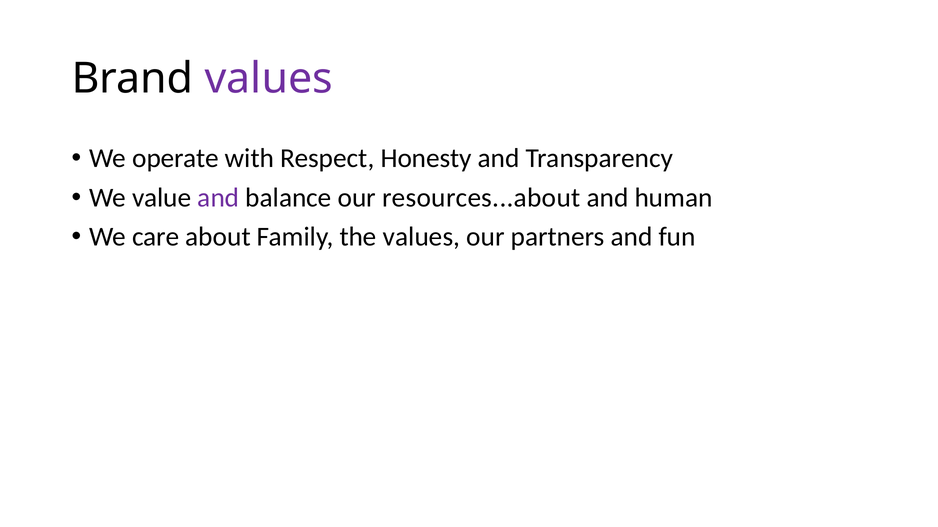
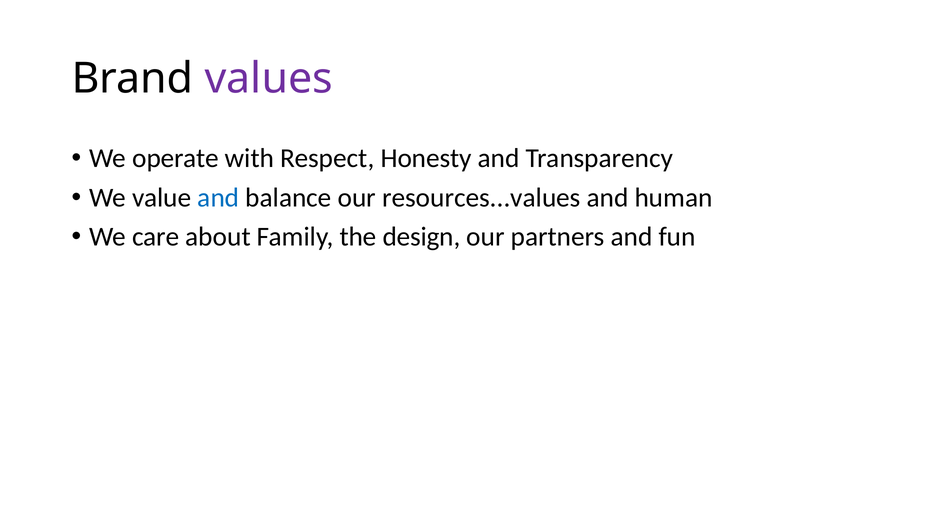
and at (218, 198) colour: purple -> blue
resources...about: resources...about -> resources...values
the values: values -> design
